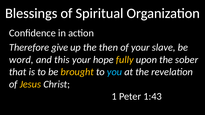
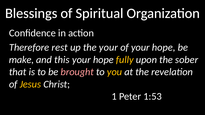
give: give -> rest
the then: then -> your
of your slave: slave -> hope
word: word -> make
brought colour: yellow -> pink
you colour: light blue -> yellow
1:43: 1:43 -> 1:53
